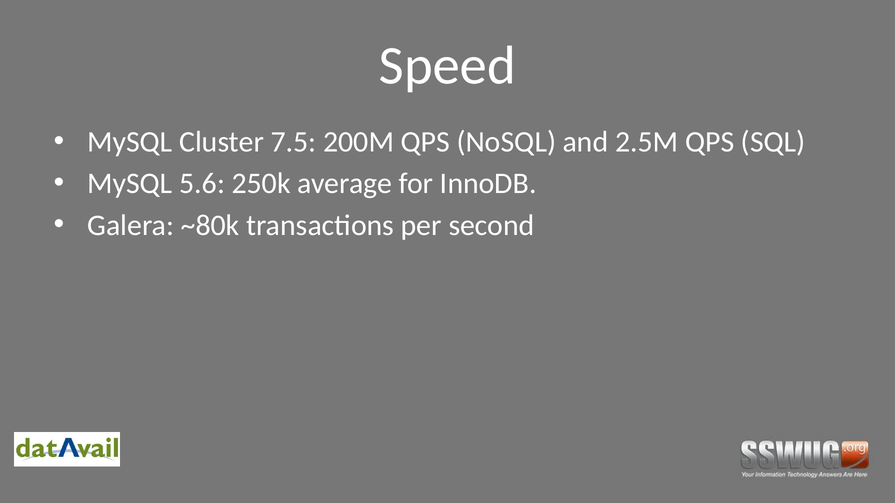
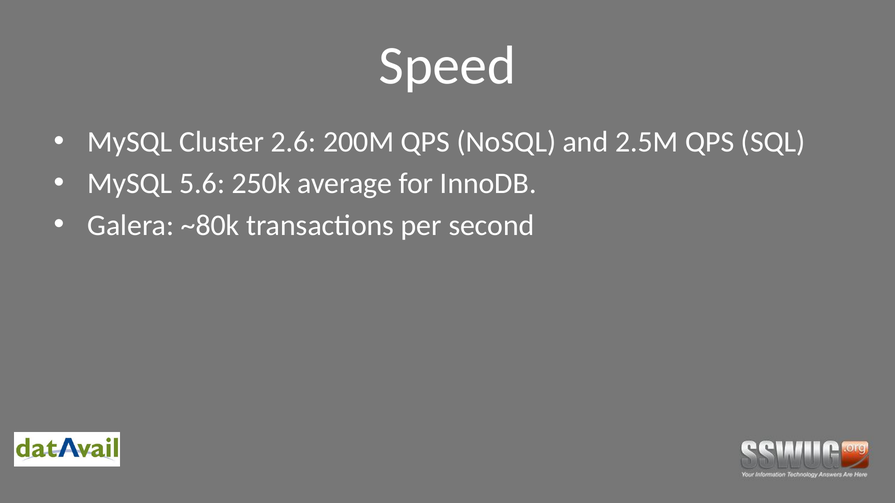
7.5: 7.5 -> 2.6
